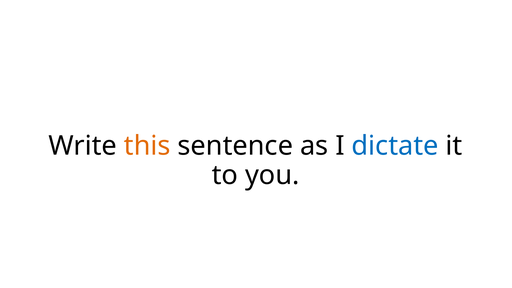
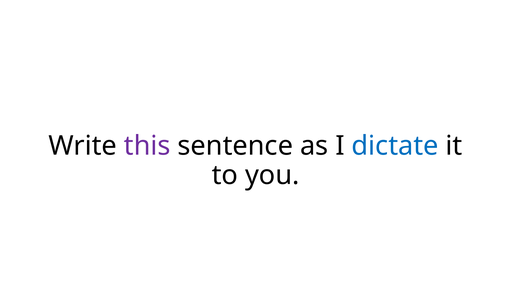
this colour: orange -> purple
